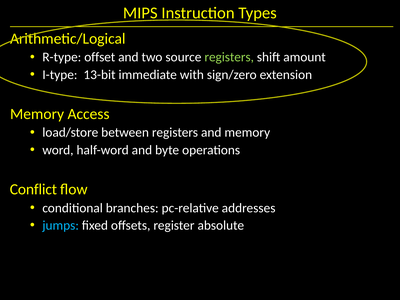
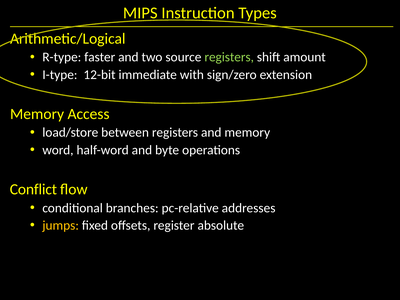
offset: offset -> faster
13-bit: 13-bit -> 12-bit
jumps colour: light blue -> yellow
